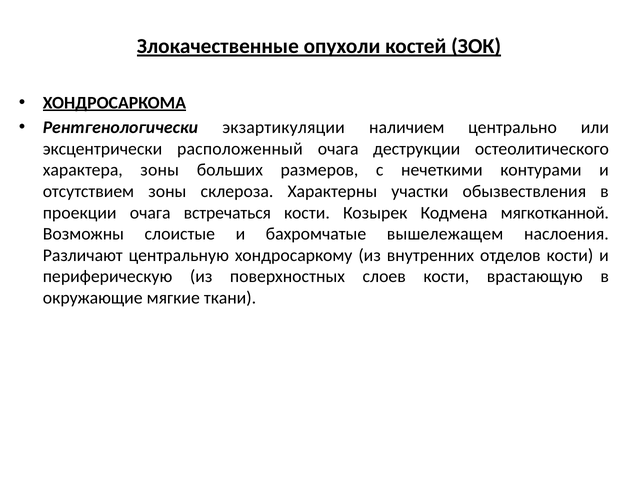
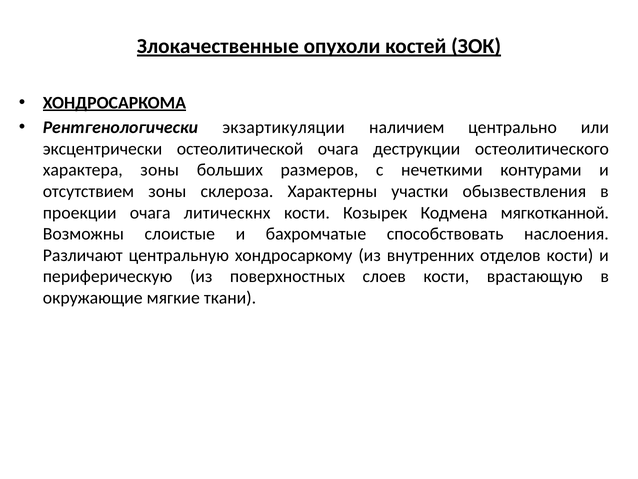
расположенный: расположенный -> остеолитической
встречаться: встречаться -> литическнх
вышележащем: вышележащем -> способствовать
